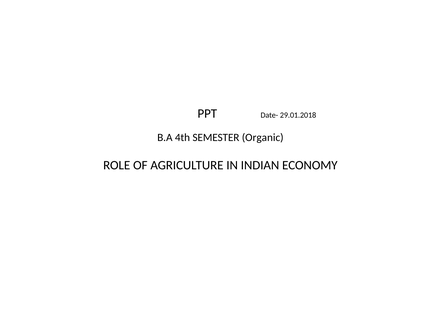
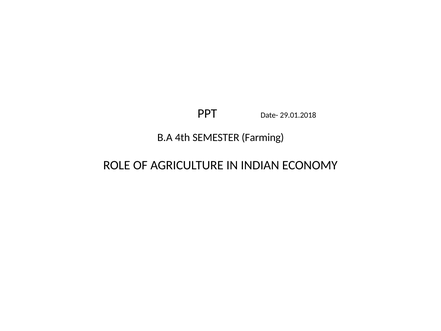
Organic: Organic -> Farming
